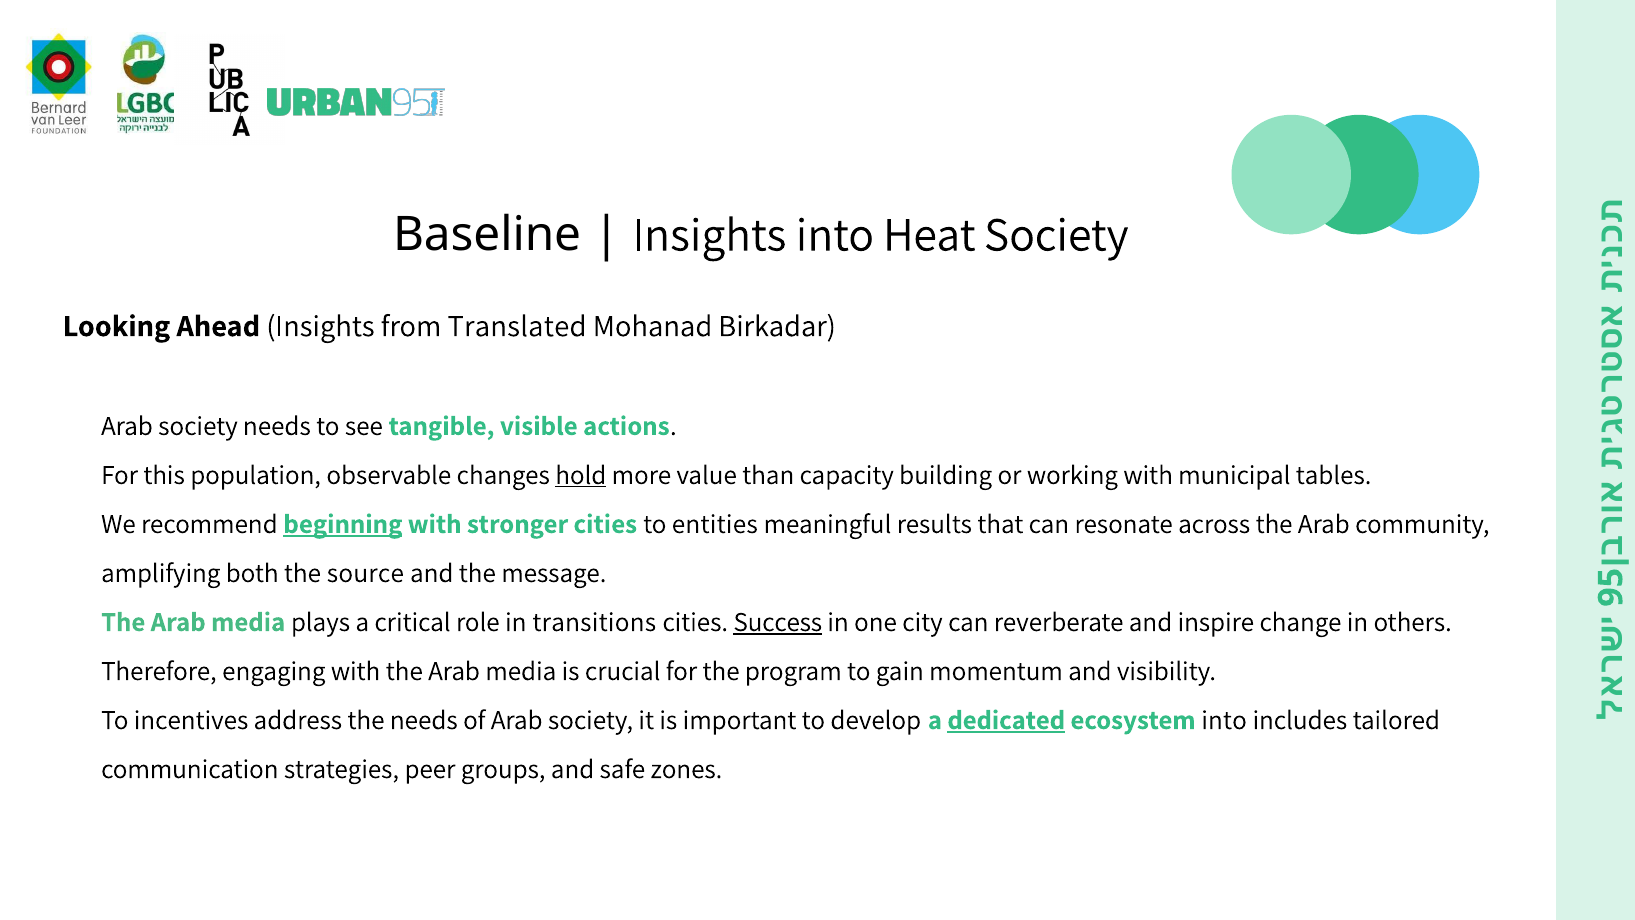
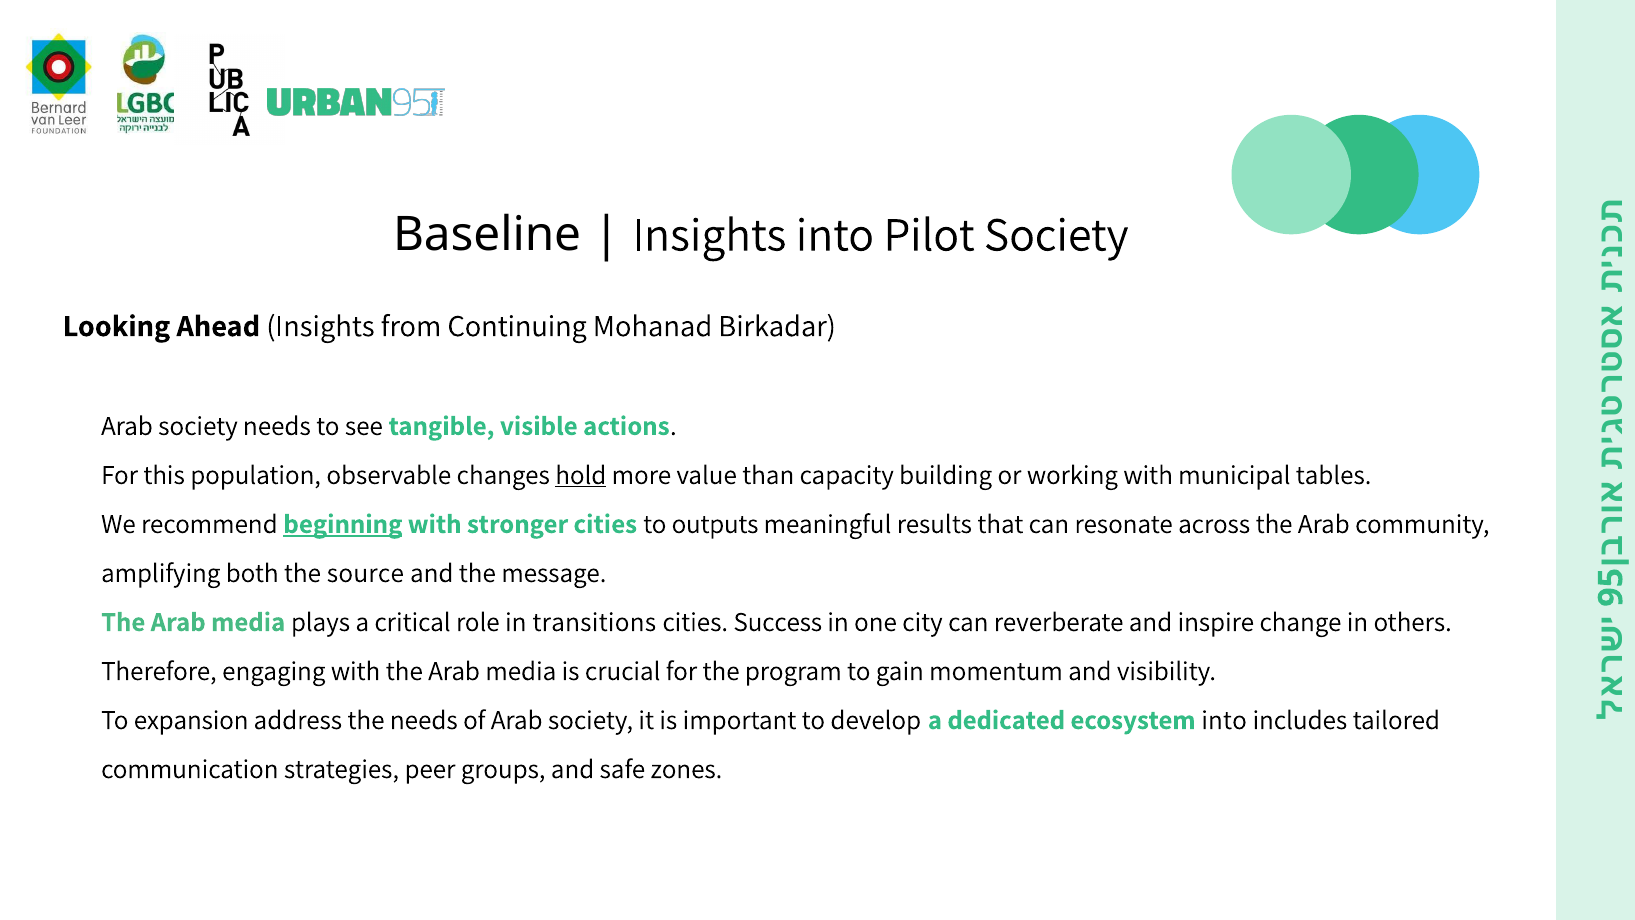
Heat: Heat -> Pilot
Translated: Translated -> Continuing
entities: entities -> outputs
Success underline: present -> none
incentives: incentives -> expansion
dedicated underline: present -> none
